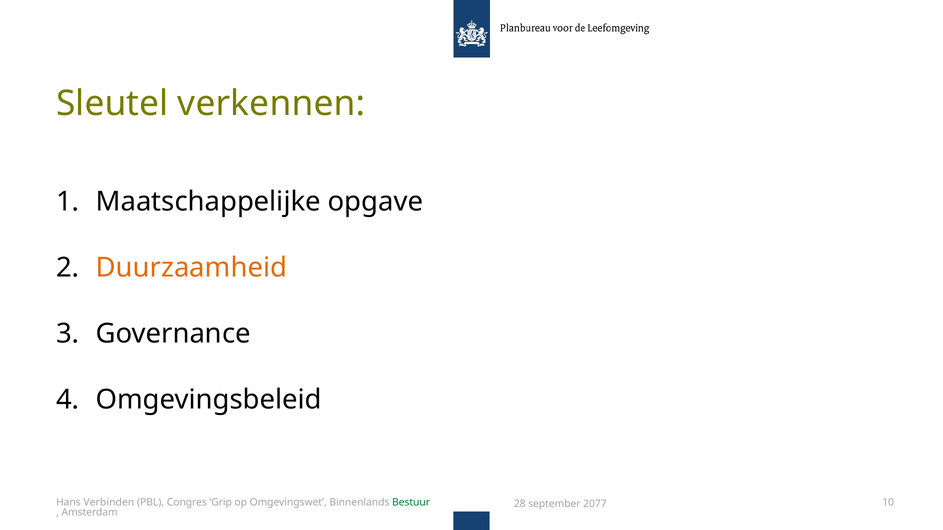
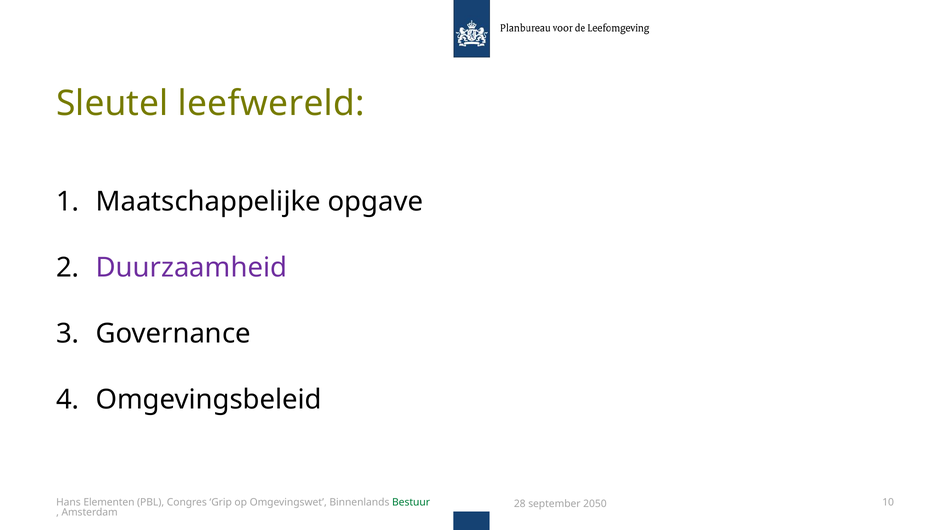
verkennen: verkennen -> leefwereld
Duurzaamheid colour: orange -> purple
Verbinden: Verbinden -> Elementen
2077: 2077 -> 2050
